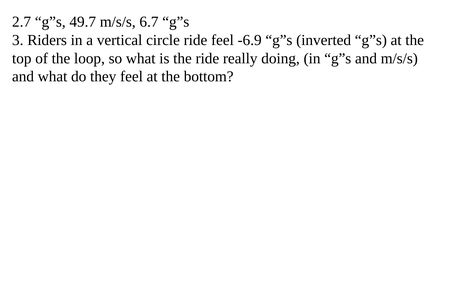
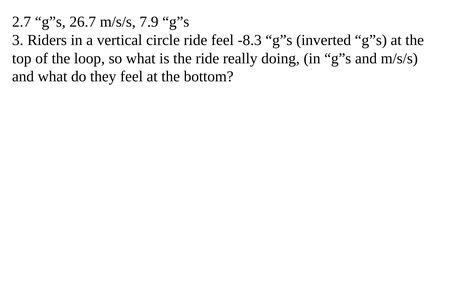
49.7: 49.7 -> 26.7
6.7: 6.7 -> 7.9
-6.9: -6.9 -> -8.3
